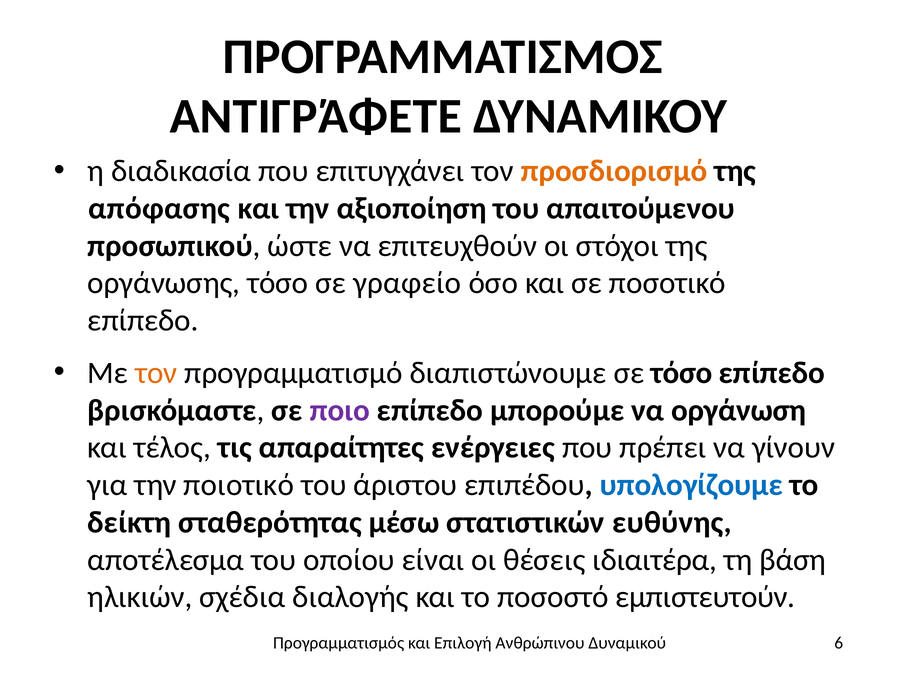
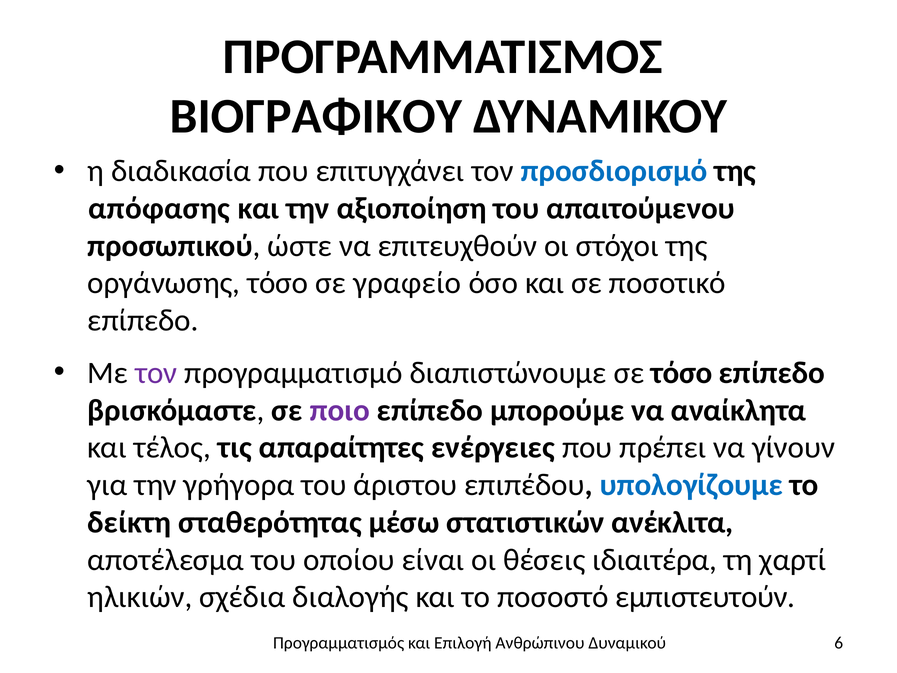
ΑΝΤΙΓΡΆΦΕΤΕ: ΑΝΤΙΓΡΆΦΕΤΕ -> ΒΙΟΓΡΑΦΙΚΟΥ
προσδιορισμό colour: orange -> blue
τον at (156, 373) colour: orange -> purple
οργάνωση: οργάνωση -> αναίκλητα
ποιοτικό: ποιοτικό -> γρήγορα
ευθύνης: ευθύνης -> ανέκλιτα
βάση: βάση -> χαρτί
